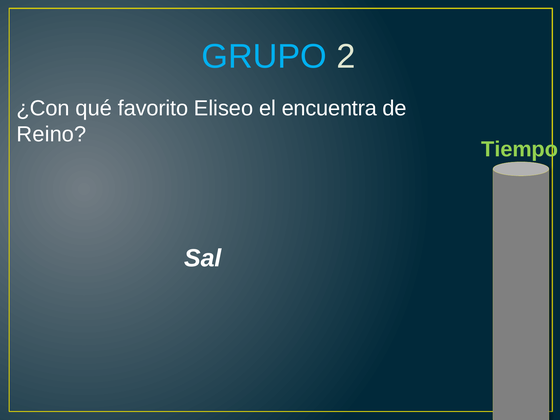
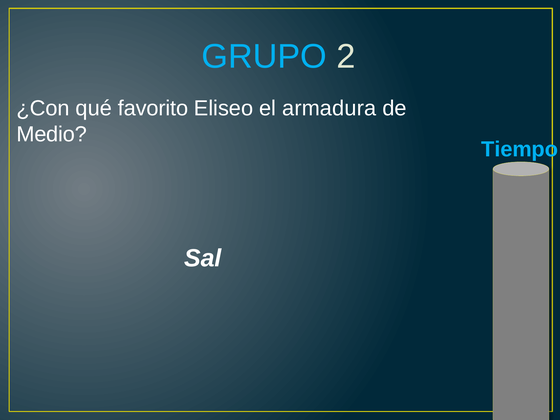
encuentra: encuentra -> armadura
Reino: Reino -> Medio
Tiempo colour: light green -> light blue
